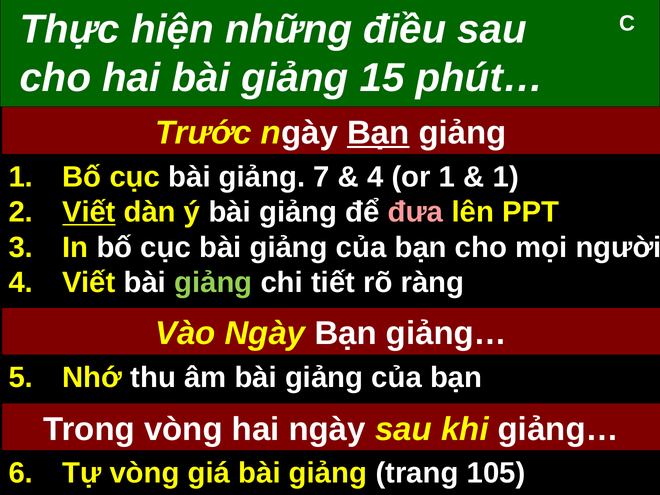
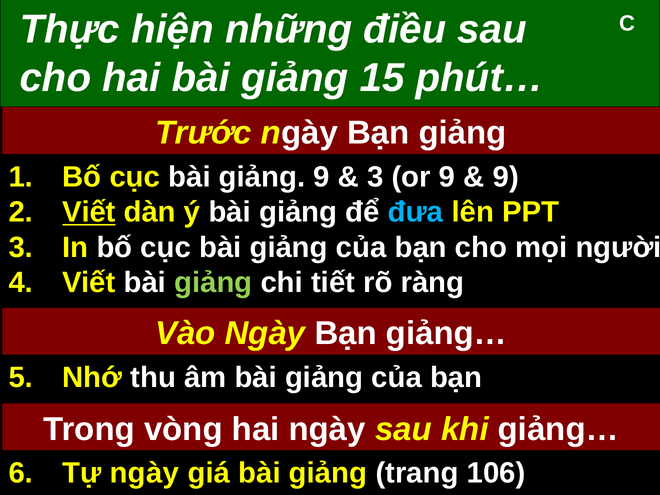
Bạn at (378, 133) underline: present -> none
giảng 7: 7 -> 9
4 at (375, 177): 4 -> 3
or 1: 1 -> 9
1 at (506, 177): 1 -> 9
đưa colour: pink -> light blue
Tự vòng: vòng -> ngày
105: 105 -> 106
